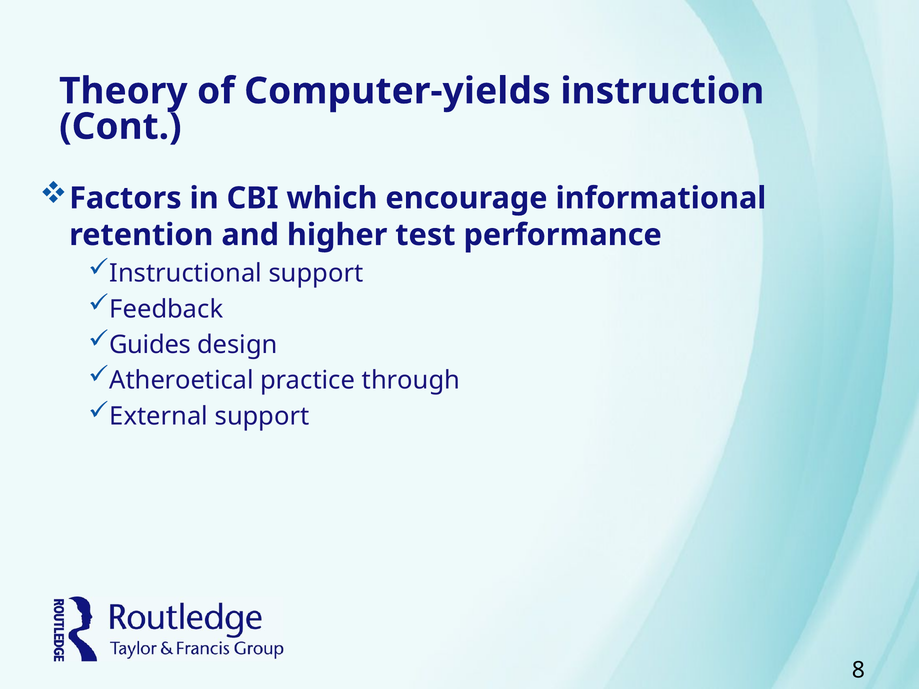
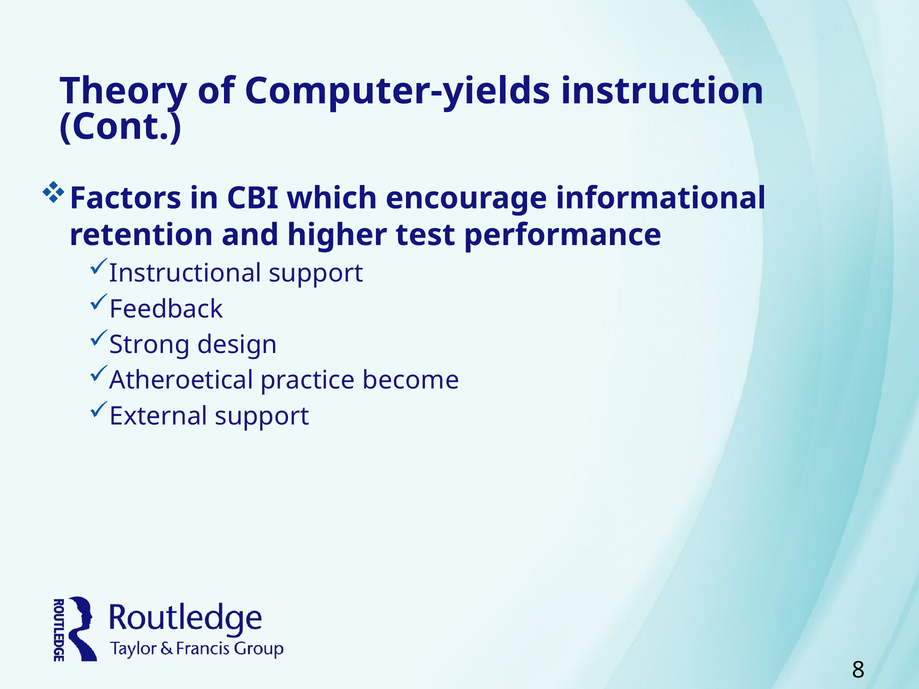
Guides: Guides -> Strong
through: through -> become
